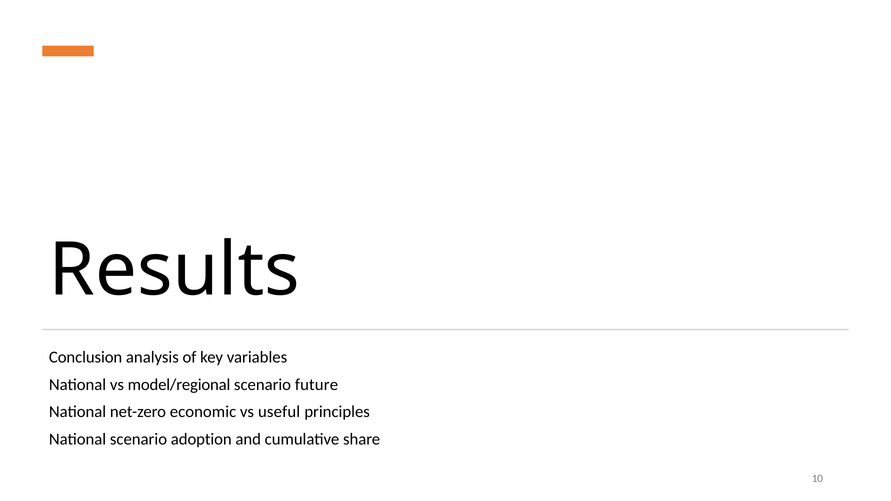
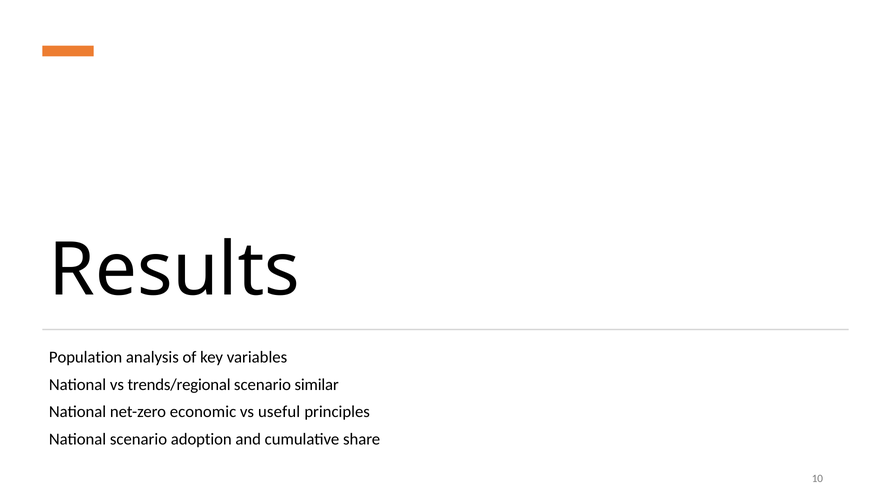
Conclusion: Conclusion -> Population
model/regional: model/regional -> trends/regional
future: future -> similar
